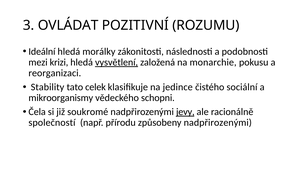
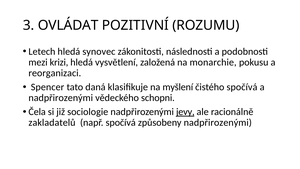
Ideální: Ideální -> Letech
morálky: morálky -> synovec
vysvětlení underline: present -> none
Stability: Stability -> Spencer
celek: celek -> daná
jedince: jedince -> myšlení
čistého sociální: sociální -> spočívá
mikroorganismy at (61, 98): mikroorganismy -> nadpřirozenými
soukromé: soukromé -> sociologie
společností: společností -> zakladatelů
např přírodu: přírodu -> spočívá
